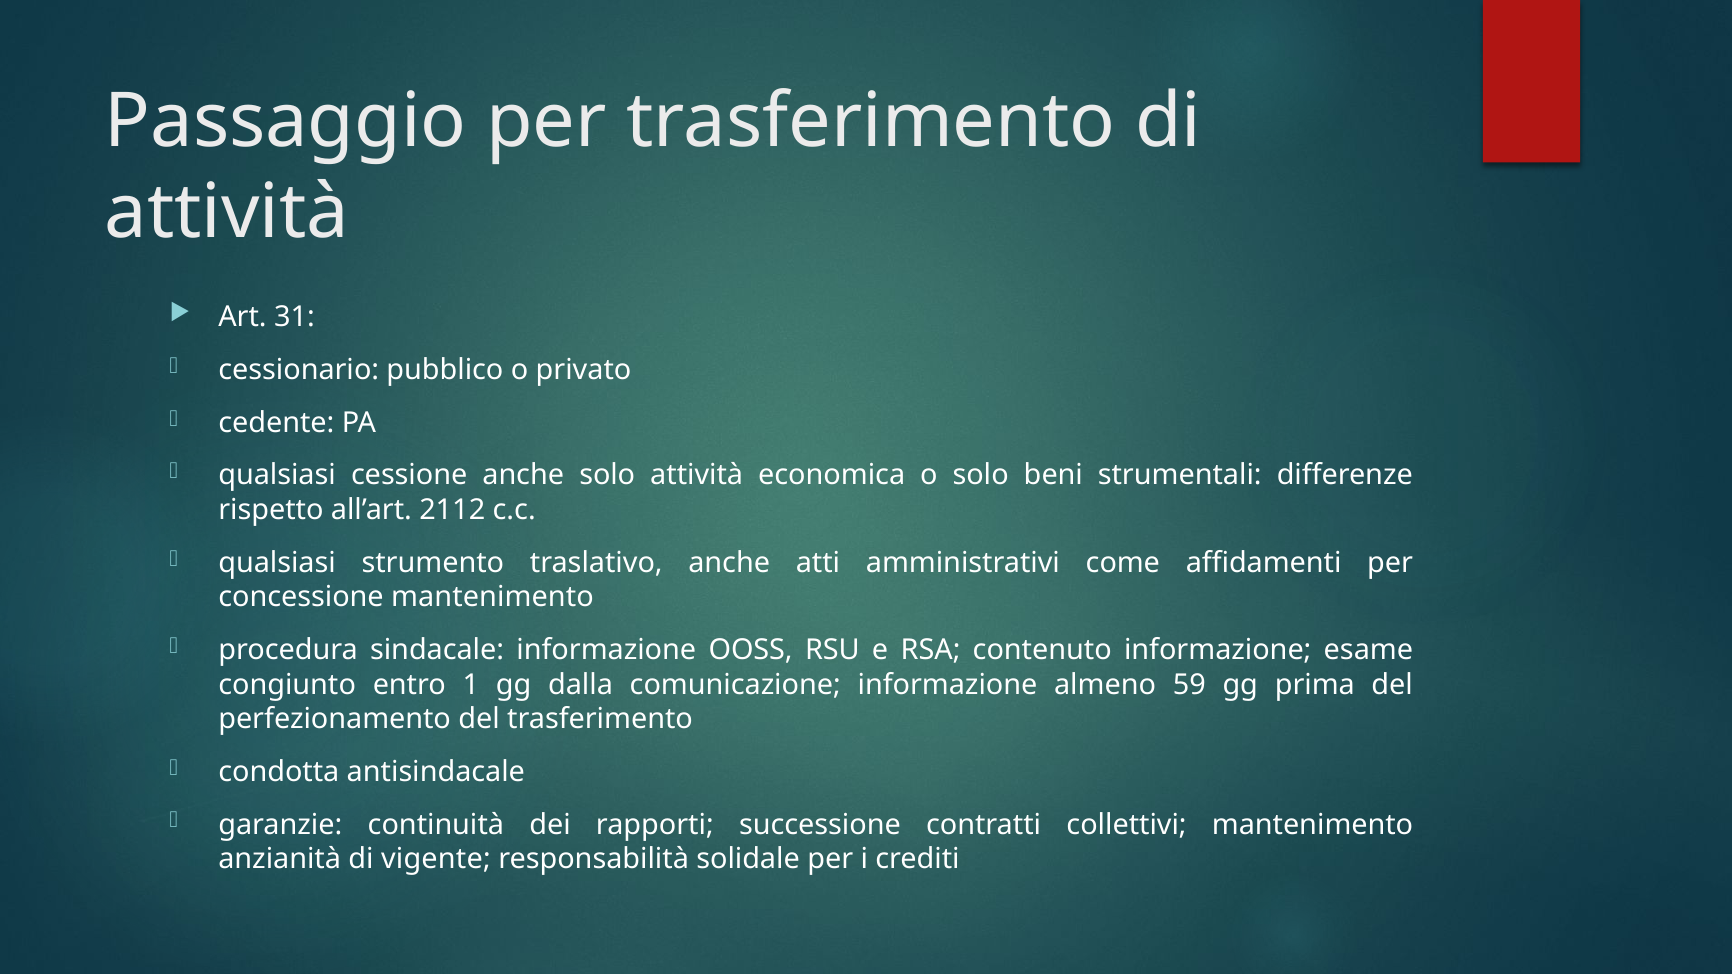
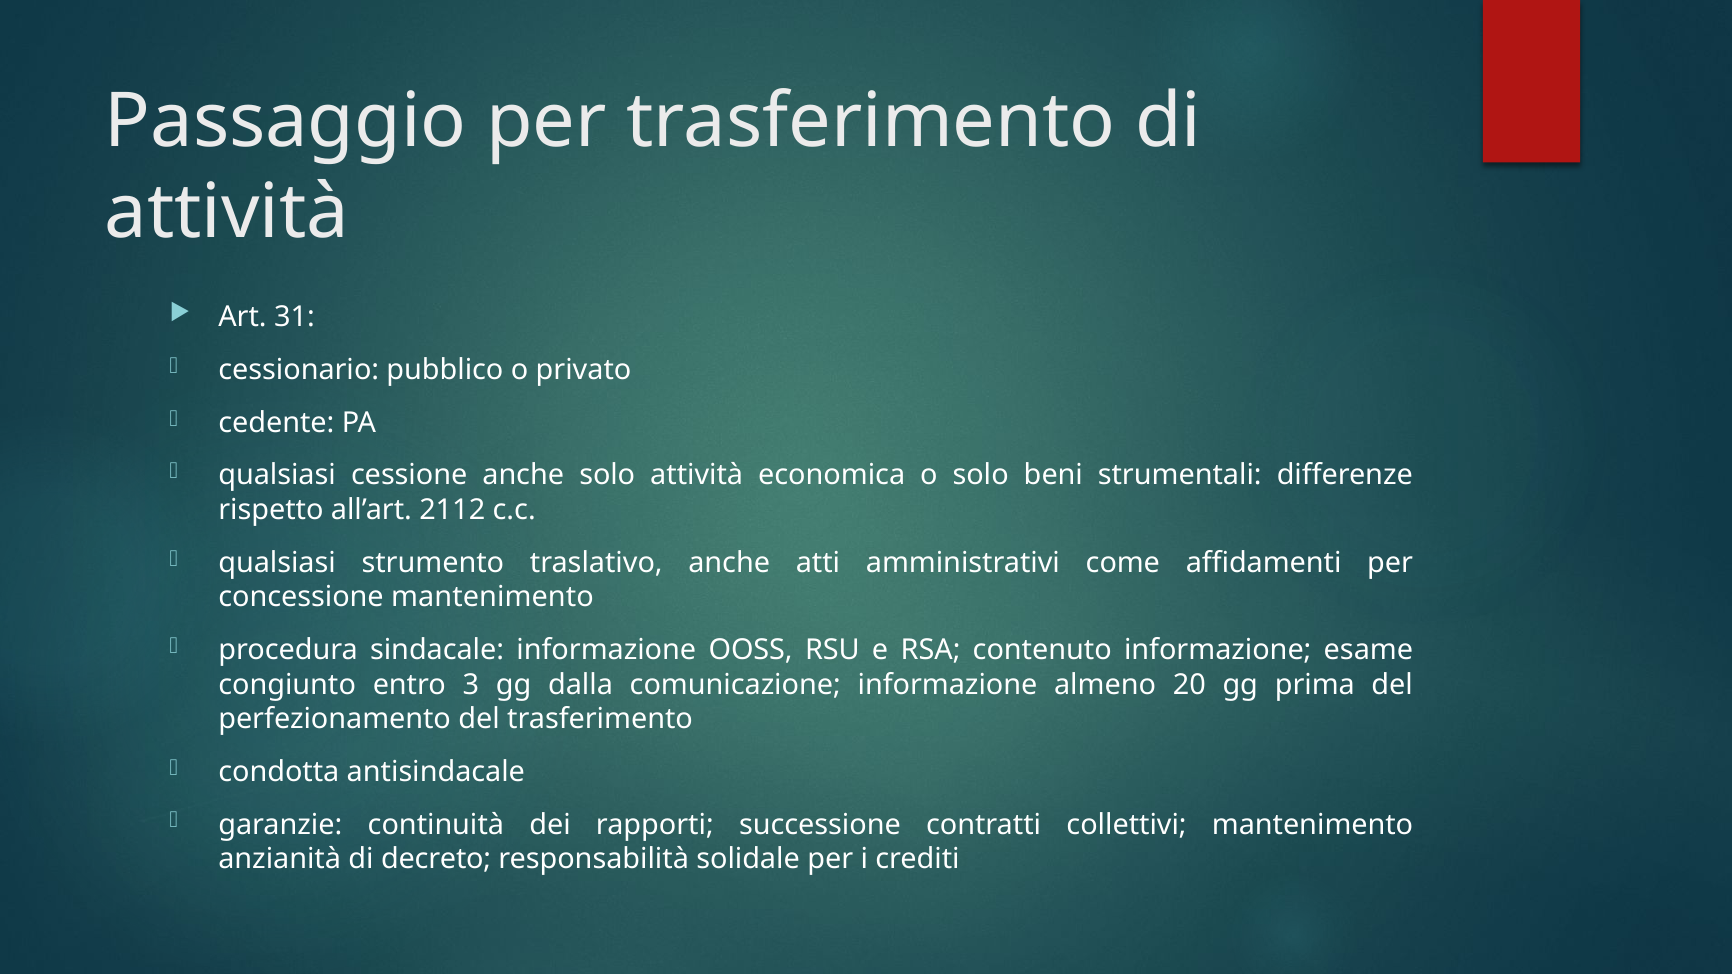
1: 1 -> 3
59: 59 -> 20
vigente: vigente -> decreto
